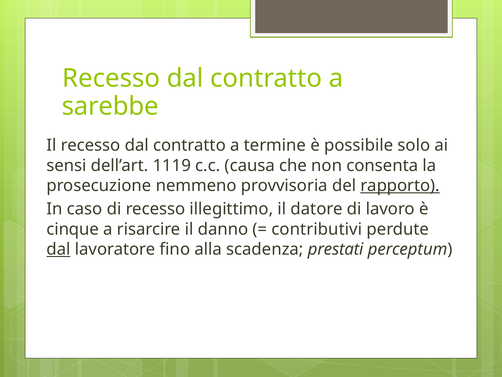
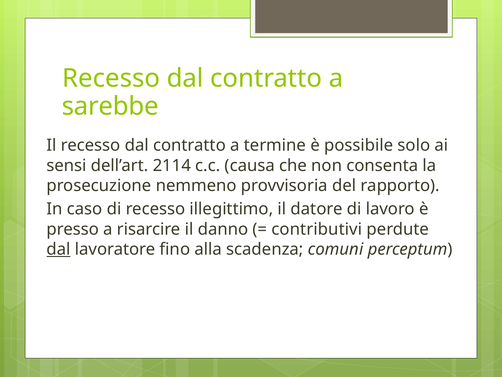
1119: 1119 -> 2114
rapporto underline: present -> none
cinque: cinque -> presso
prestati: prestati -> comuni
